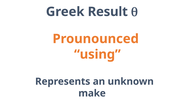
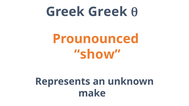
Greek Result: Result -> Greek
using: using -> show
